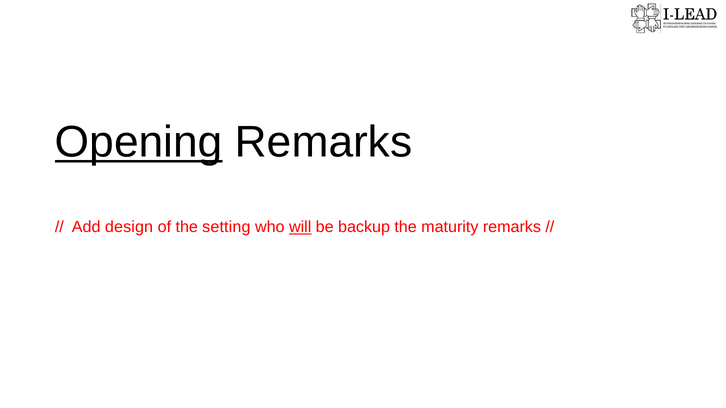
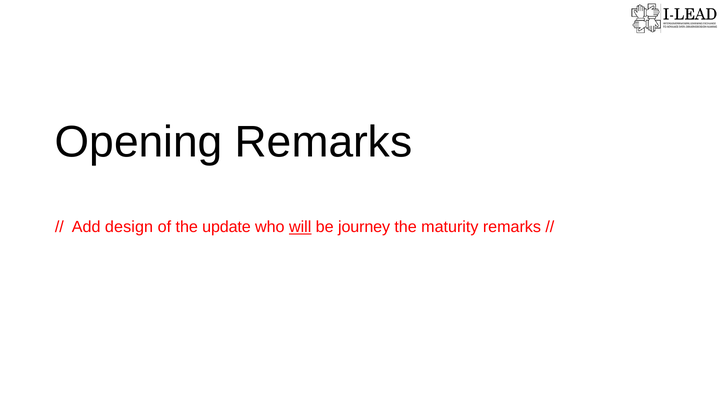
Opening underline: present -> none
setting: setting -> update
backup: backup -> journey
